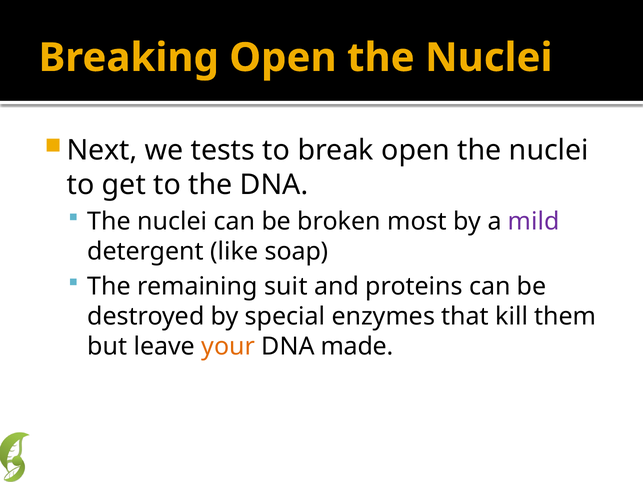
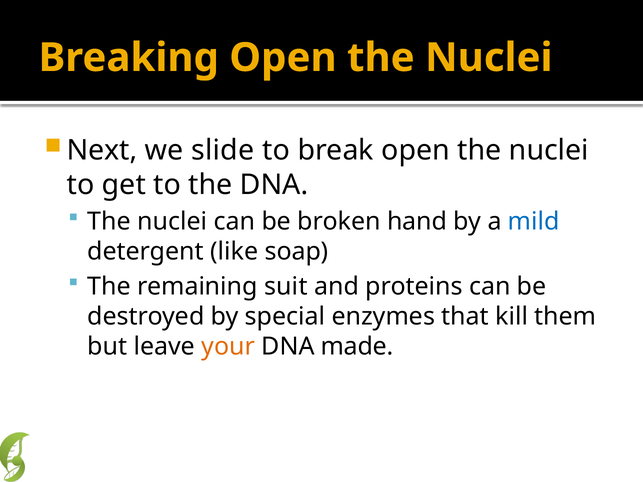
tests: tests -> slide
most: most -> hand
mild colour: purple -> blue
